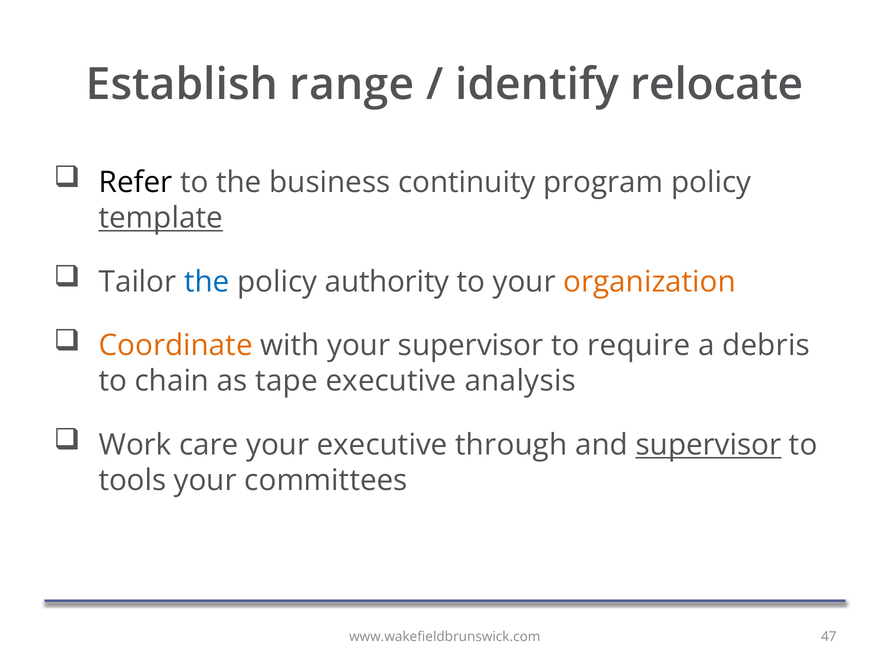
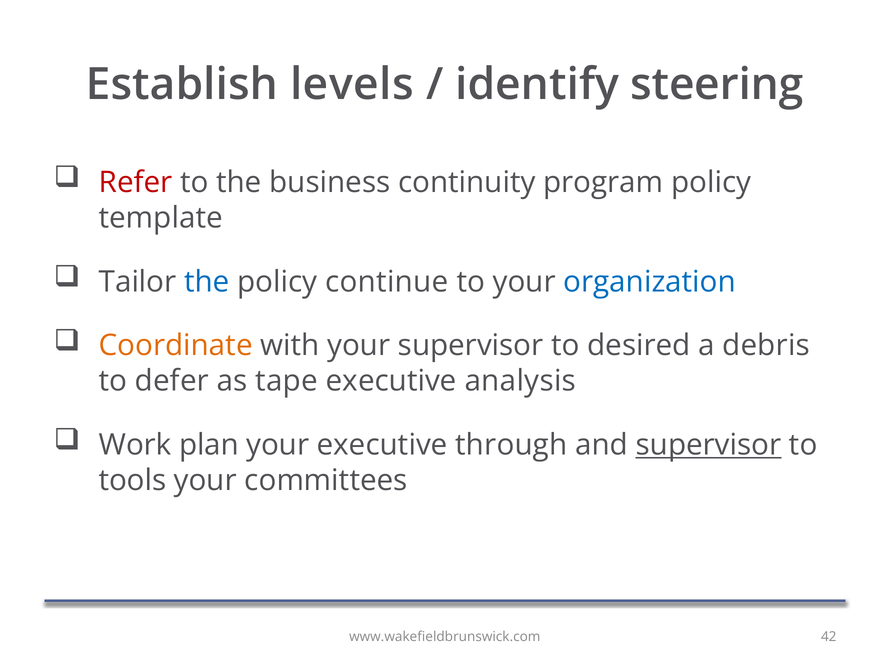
range: range -> levels
relocate: relocate -> steering
Refer colour: black -> red
template underline: present -> none
authority: authority -> continue
organization colour: orange -> blue
require: require -> desired
chain: chain -> defer
care: care -> plan
47: 47 -> 42
